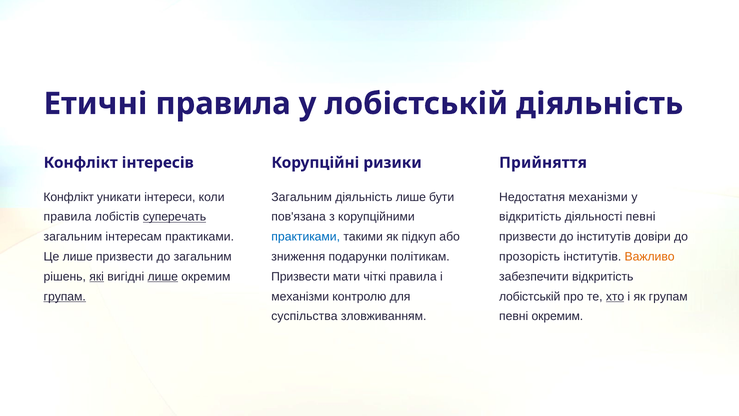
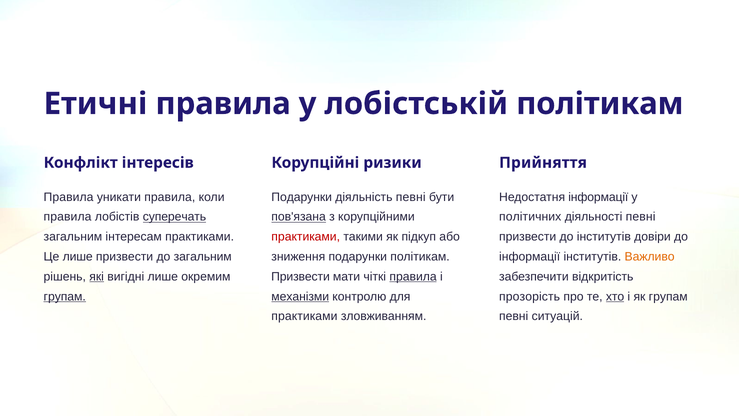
лобістській діяльність: діяльність -> політикам
Конфлікт at (69, 197): Конфлікт -> Правила
уникати інтереси: інтереси -> правила
Загальним at (302, 197): Загальним -> Подарунки
діяльність лише: лише -> певні
Недостатня механізми: механізми -> інформації
пов'язана underline: none -> present
відкритість at (530, 217): відкритість -> політичних
практиками at (306, 237) colour: blue -> red
прозорість at (530, 257): прозорість -> інформації
лише at (163, 276) underline: present -> none
правила at (413, 276) underline: none -> present
механізми at (300, 296) underline: none -> present
лобістській at (530, 296): лобістській -> прозорість
суспільства at (304, 316): суспільства -> практиками
певні окремим: окремим -> ситуацій
